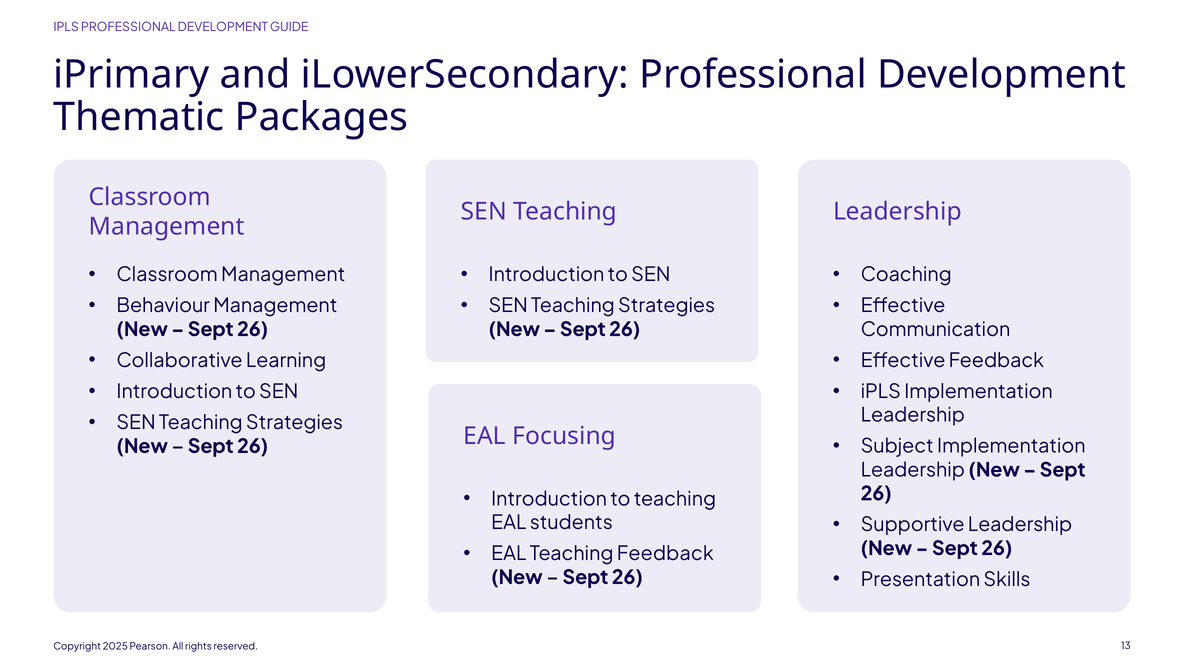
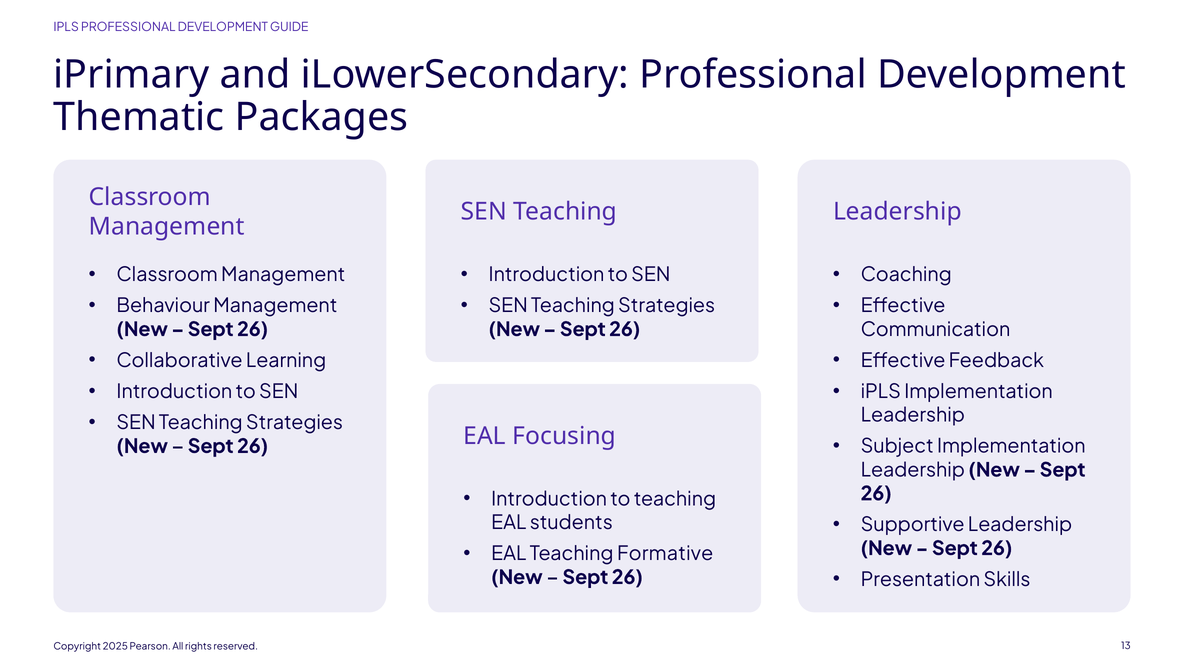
Teaching Feedback: Feedback -> Formative
